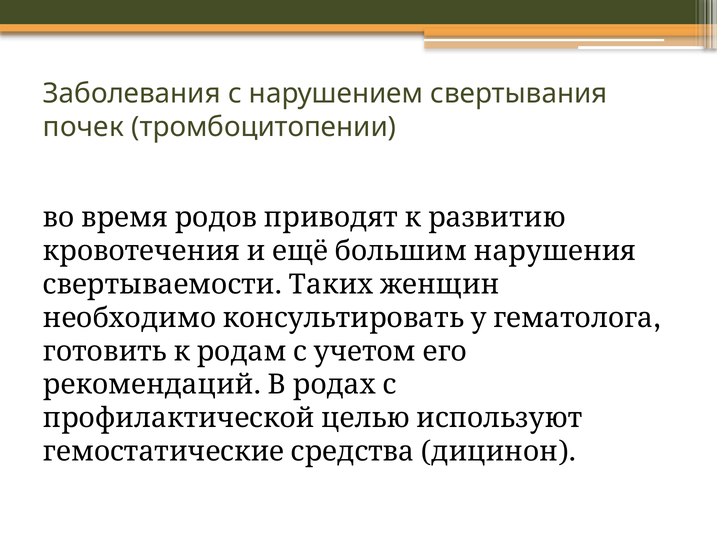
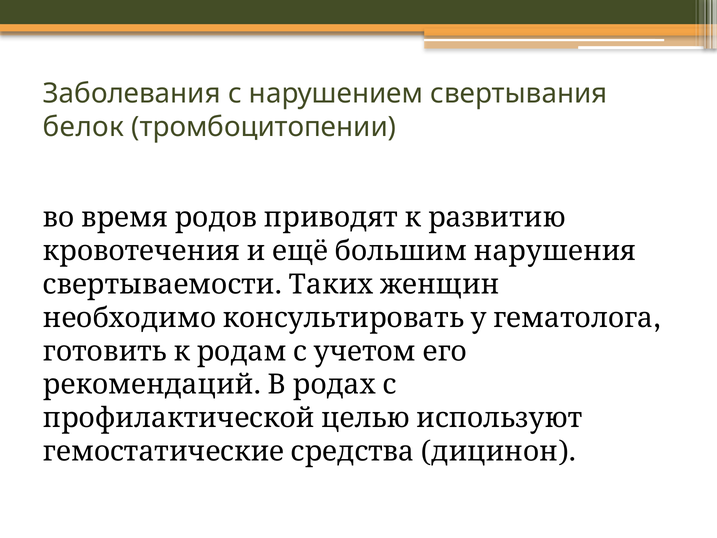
почек: почек -> белок
